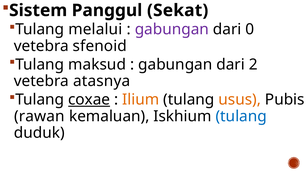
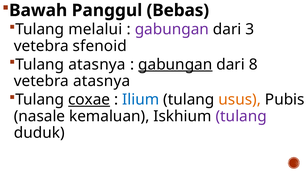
Sistem: Sistem -> Bawah
Sekat: Sekat -> Bebas
0: 0 -> 3
Tulang maksud: maksud -> atasnya
gabungan at (175, 65) underline: none -> present
2: 2 -> 8
Ilium colour: orange -> blue
rawan: rawan -> nasale
tulang at (241, 116) colour: blue -> purple
